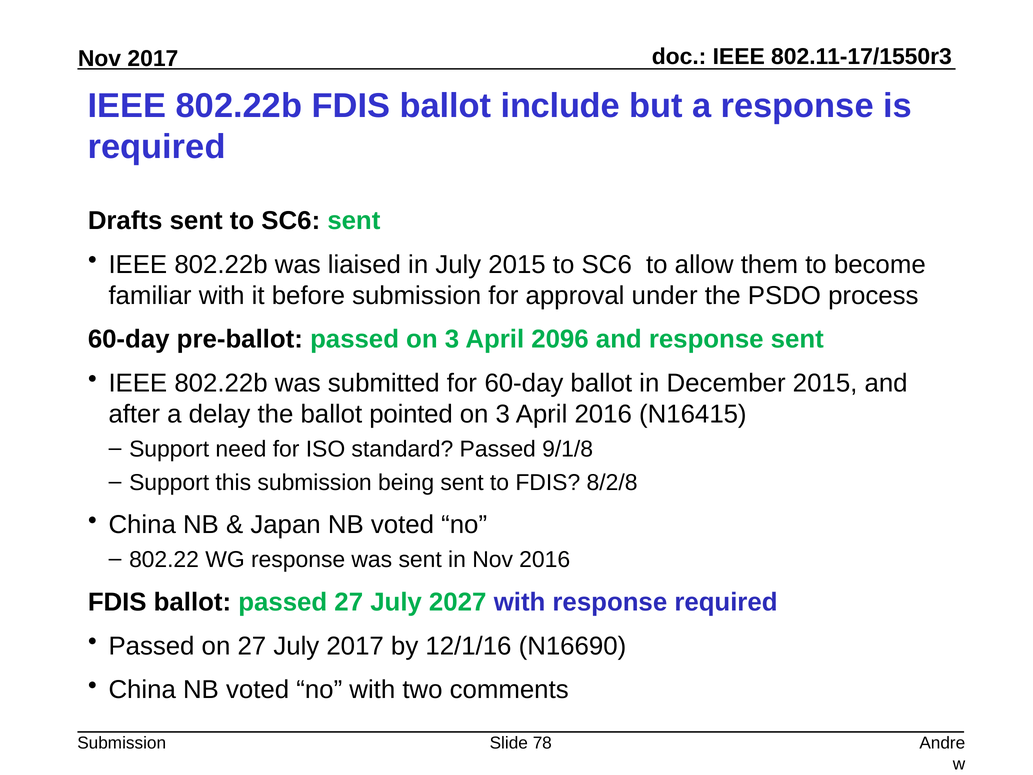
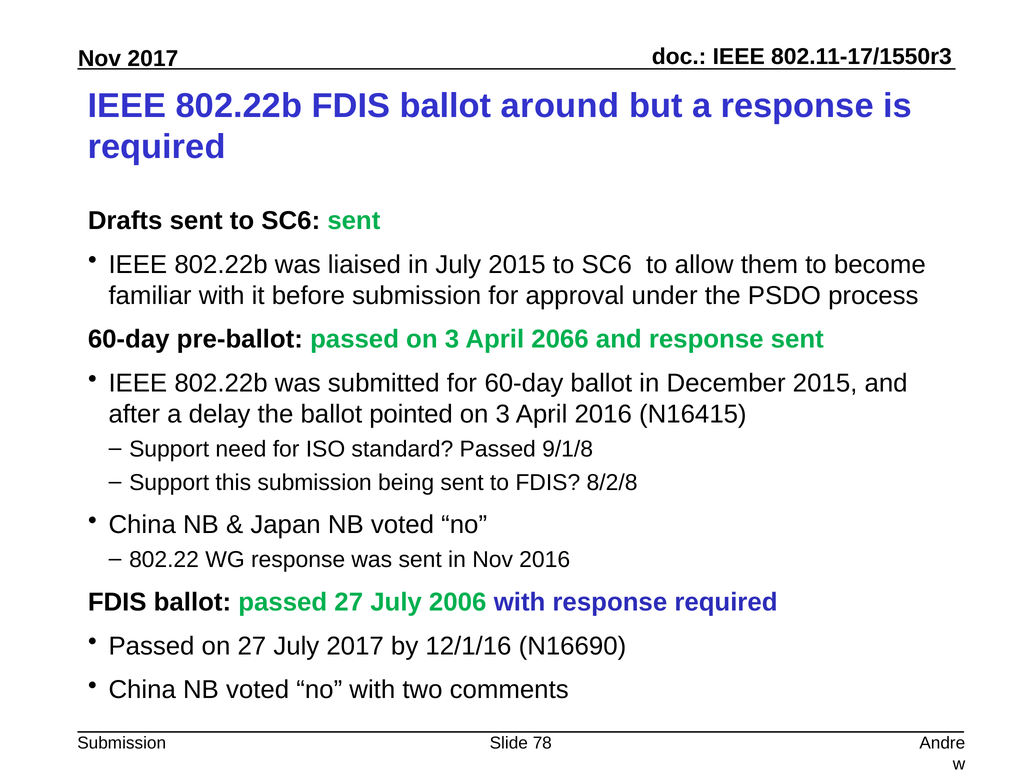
include: include -> around
2096: 2096 -> 2066
2027: 2027 -> 2006
